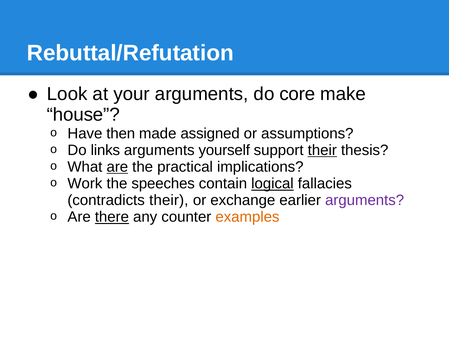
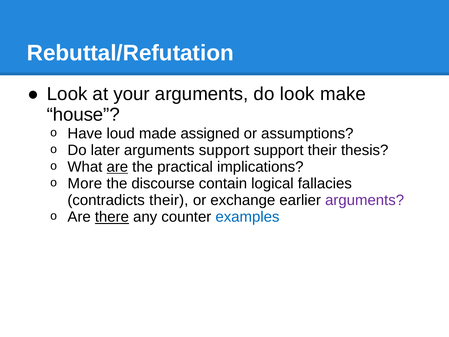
do core: core -> look
then: then -> loud
links: links -> later
arguments yourself: yourself -> support
their at (322, 150) underline: present -> none
Work: Work -> More
speeches: speeches -> discourse
logical underline: present -> none
examples colour: orange -> blue
